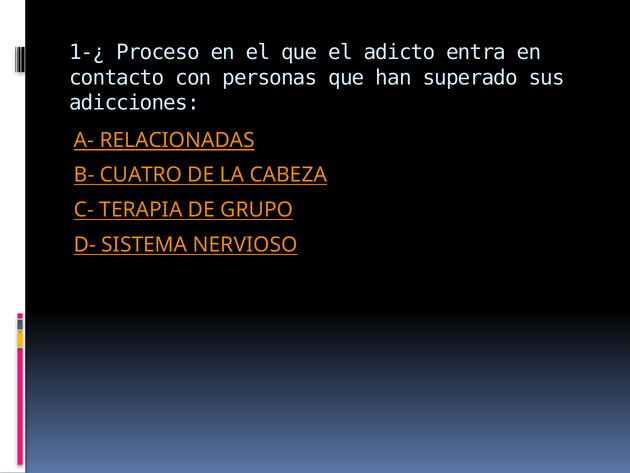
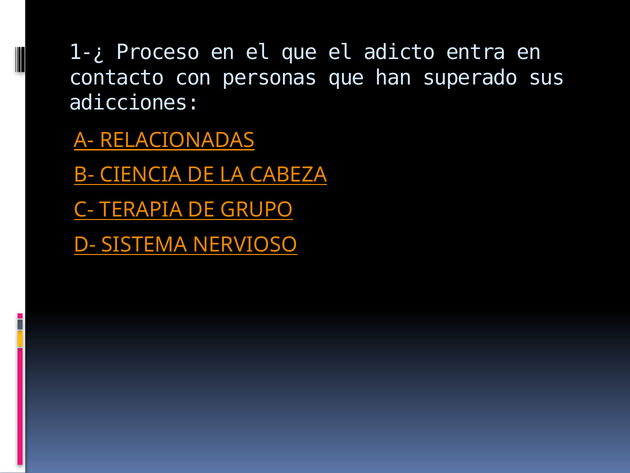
CUATRO: CUATRO -> CIENCIA
